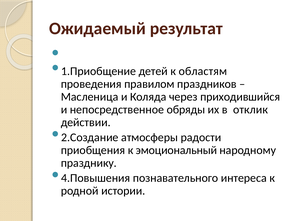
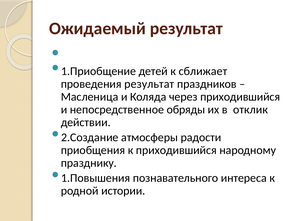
областям: областям -> сближает
проведения правилом: правилом -> результат
к эмоциональный: эмоциональный -> приходившийся
4.Повышения: 4.Повышения -> 1.Повышения
